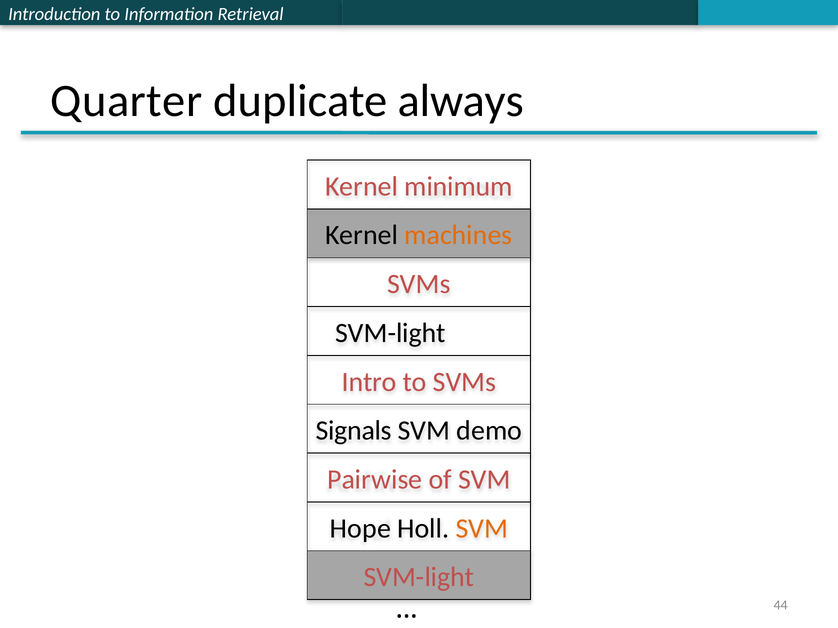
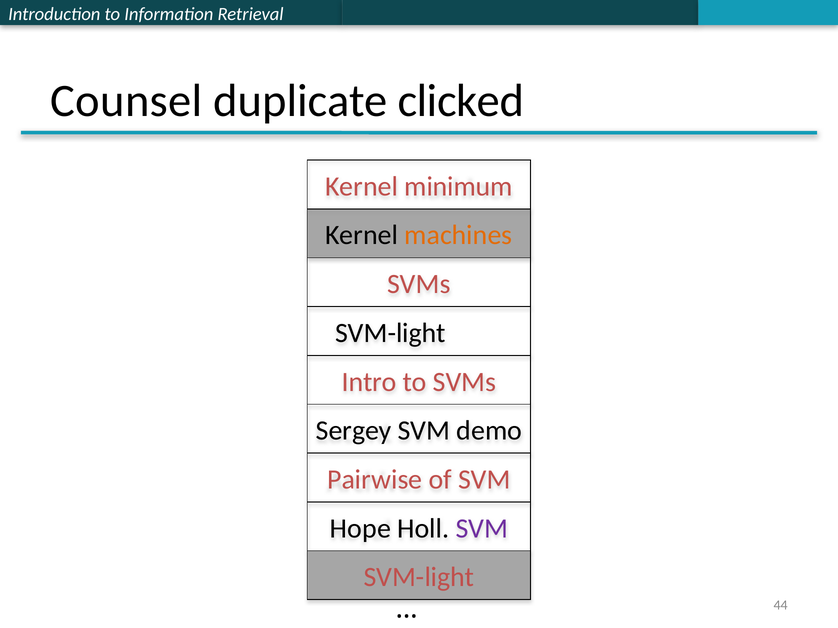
Quarter: Quarter -> Counsel
always: always -> clicked
Signals: Signals -> Sergey
SVM at (482, 529) colour: orange -> purple
